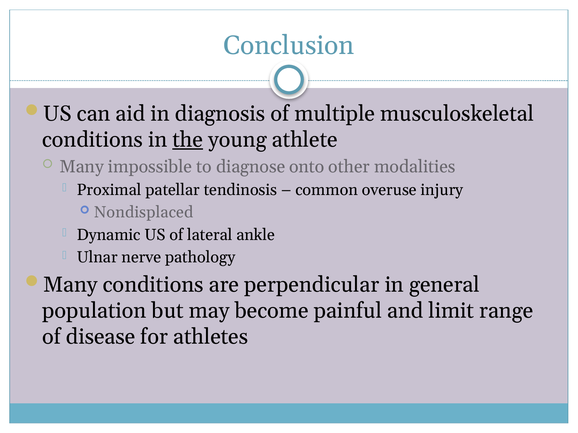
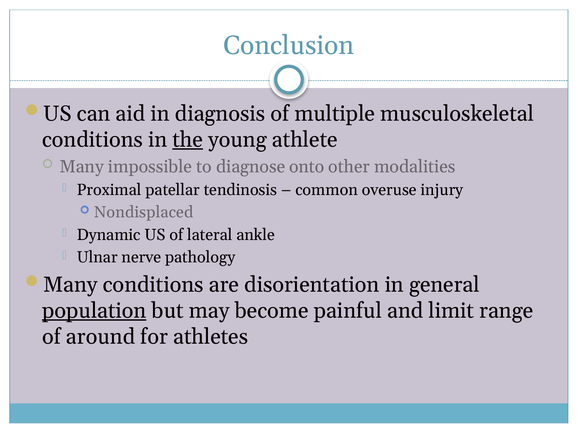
perpendicular: perpendicular -> disorientation
population underline: none -> present
disease: disease -> around
